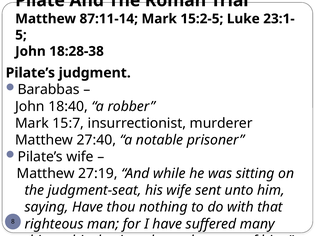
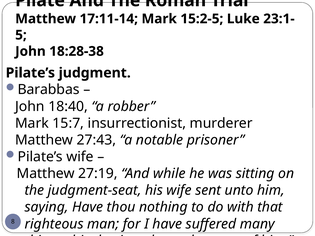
87:11-14: 87:11-14 -> 17:11-14
27:40: 27:40 -> 27:43
